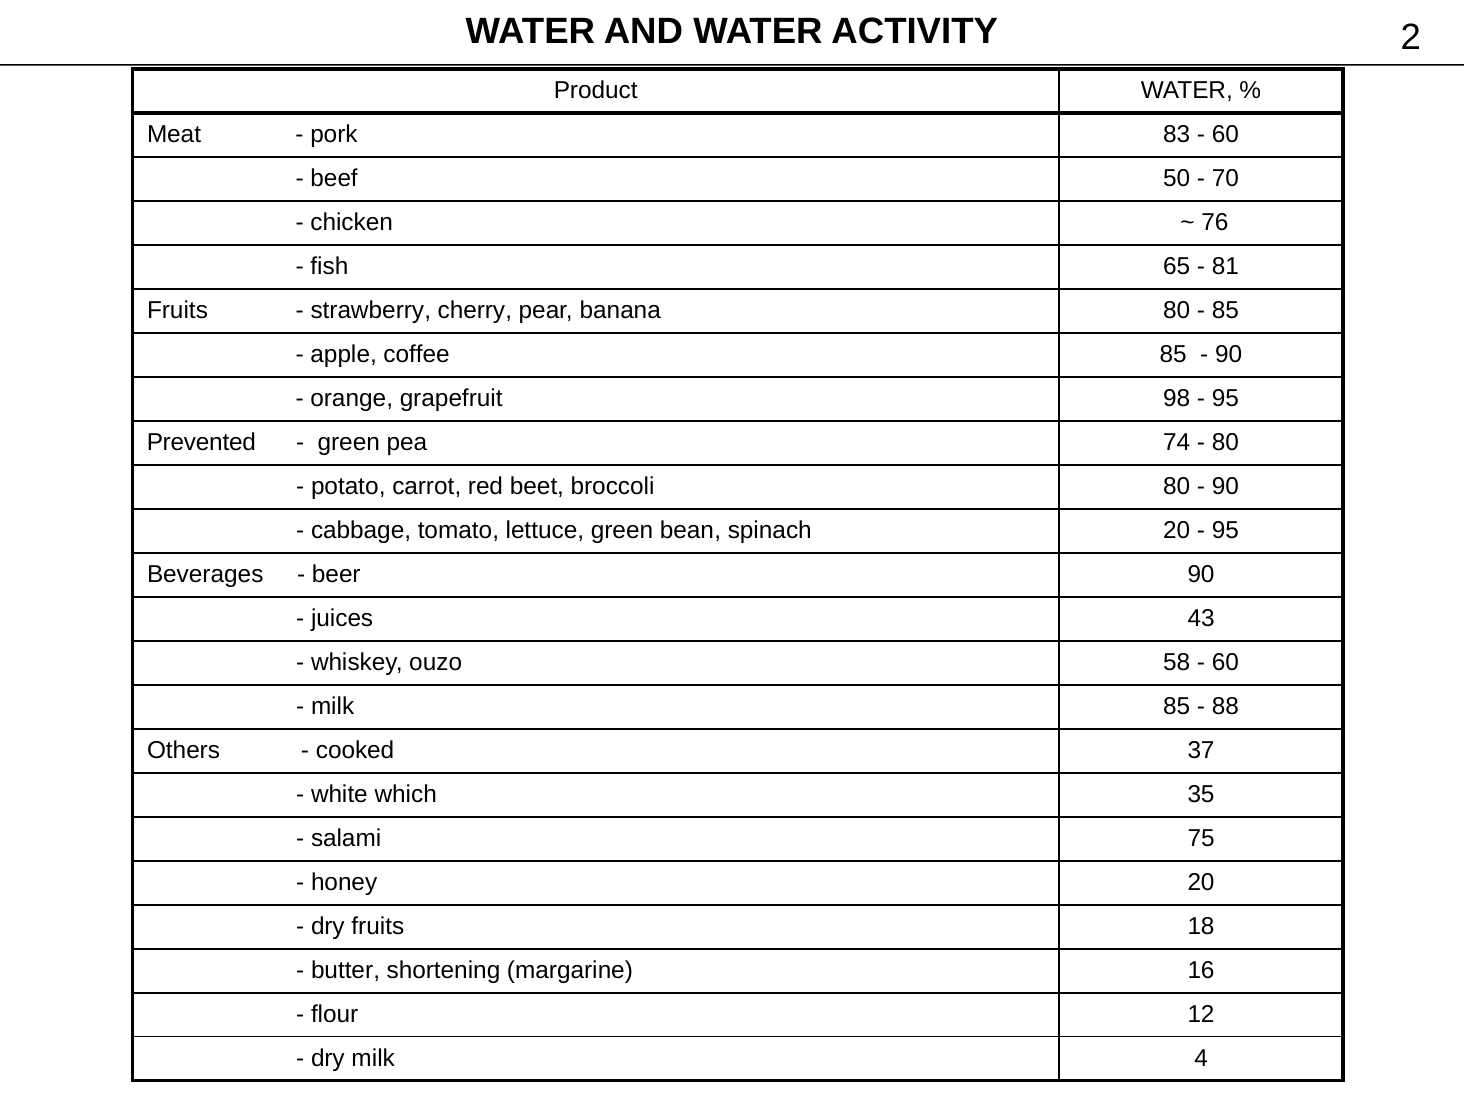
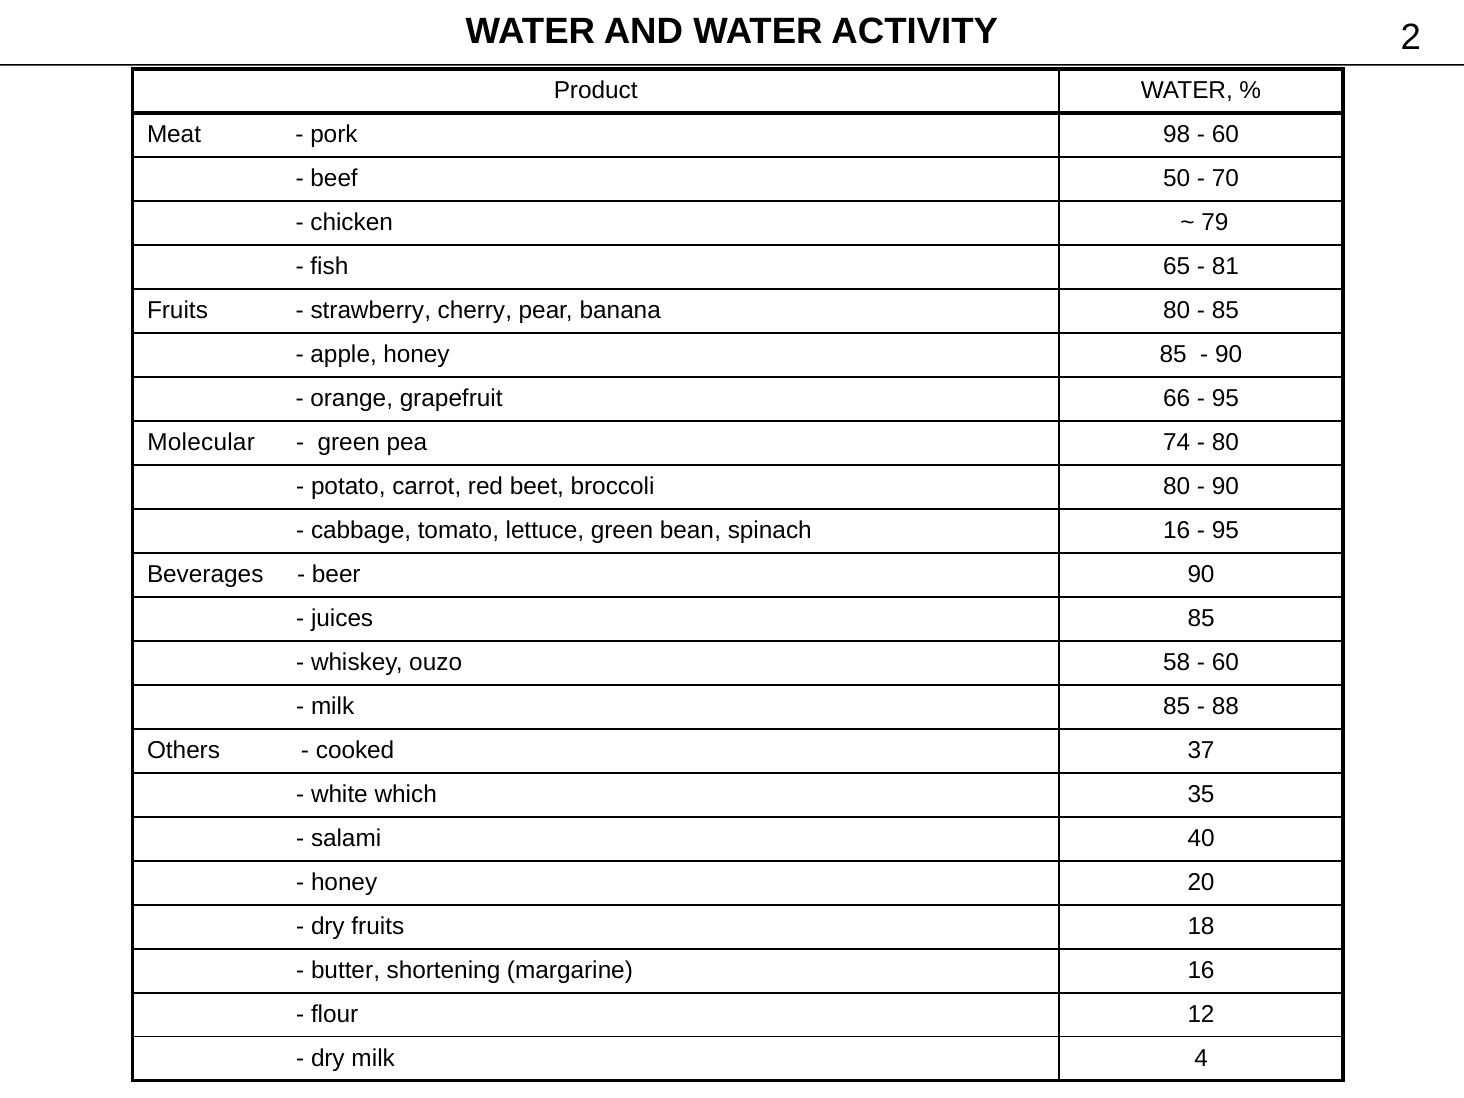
83: 83 -> 98
76: 76 -> 79
apple coffee: coffee -> honey
98: 98 -> 66
Prevented: Prevented -> Molecular
spinach 20: 20 -> 16
juices 43: 43 -> 85
75: 75 -> 40
